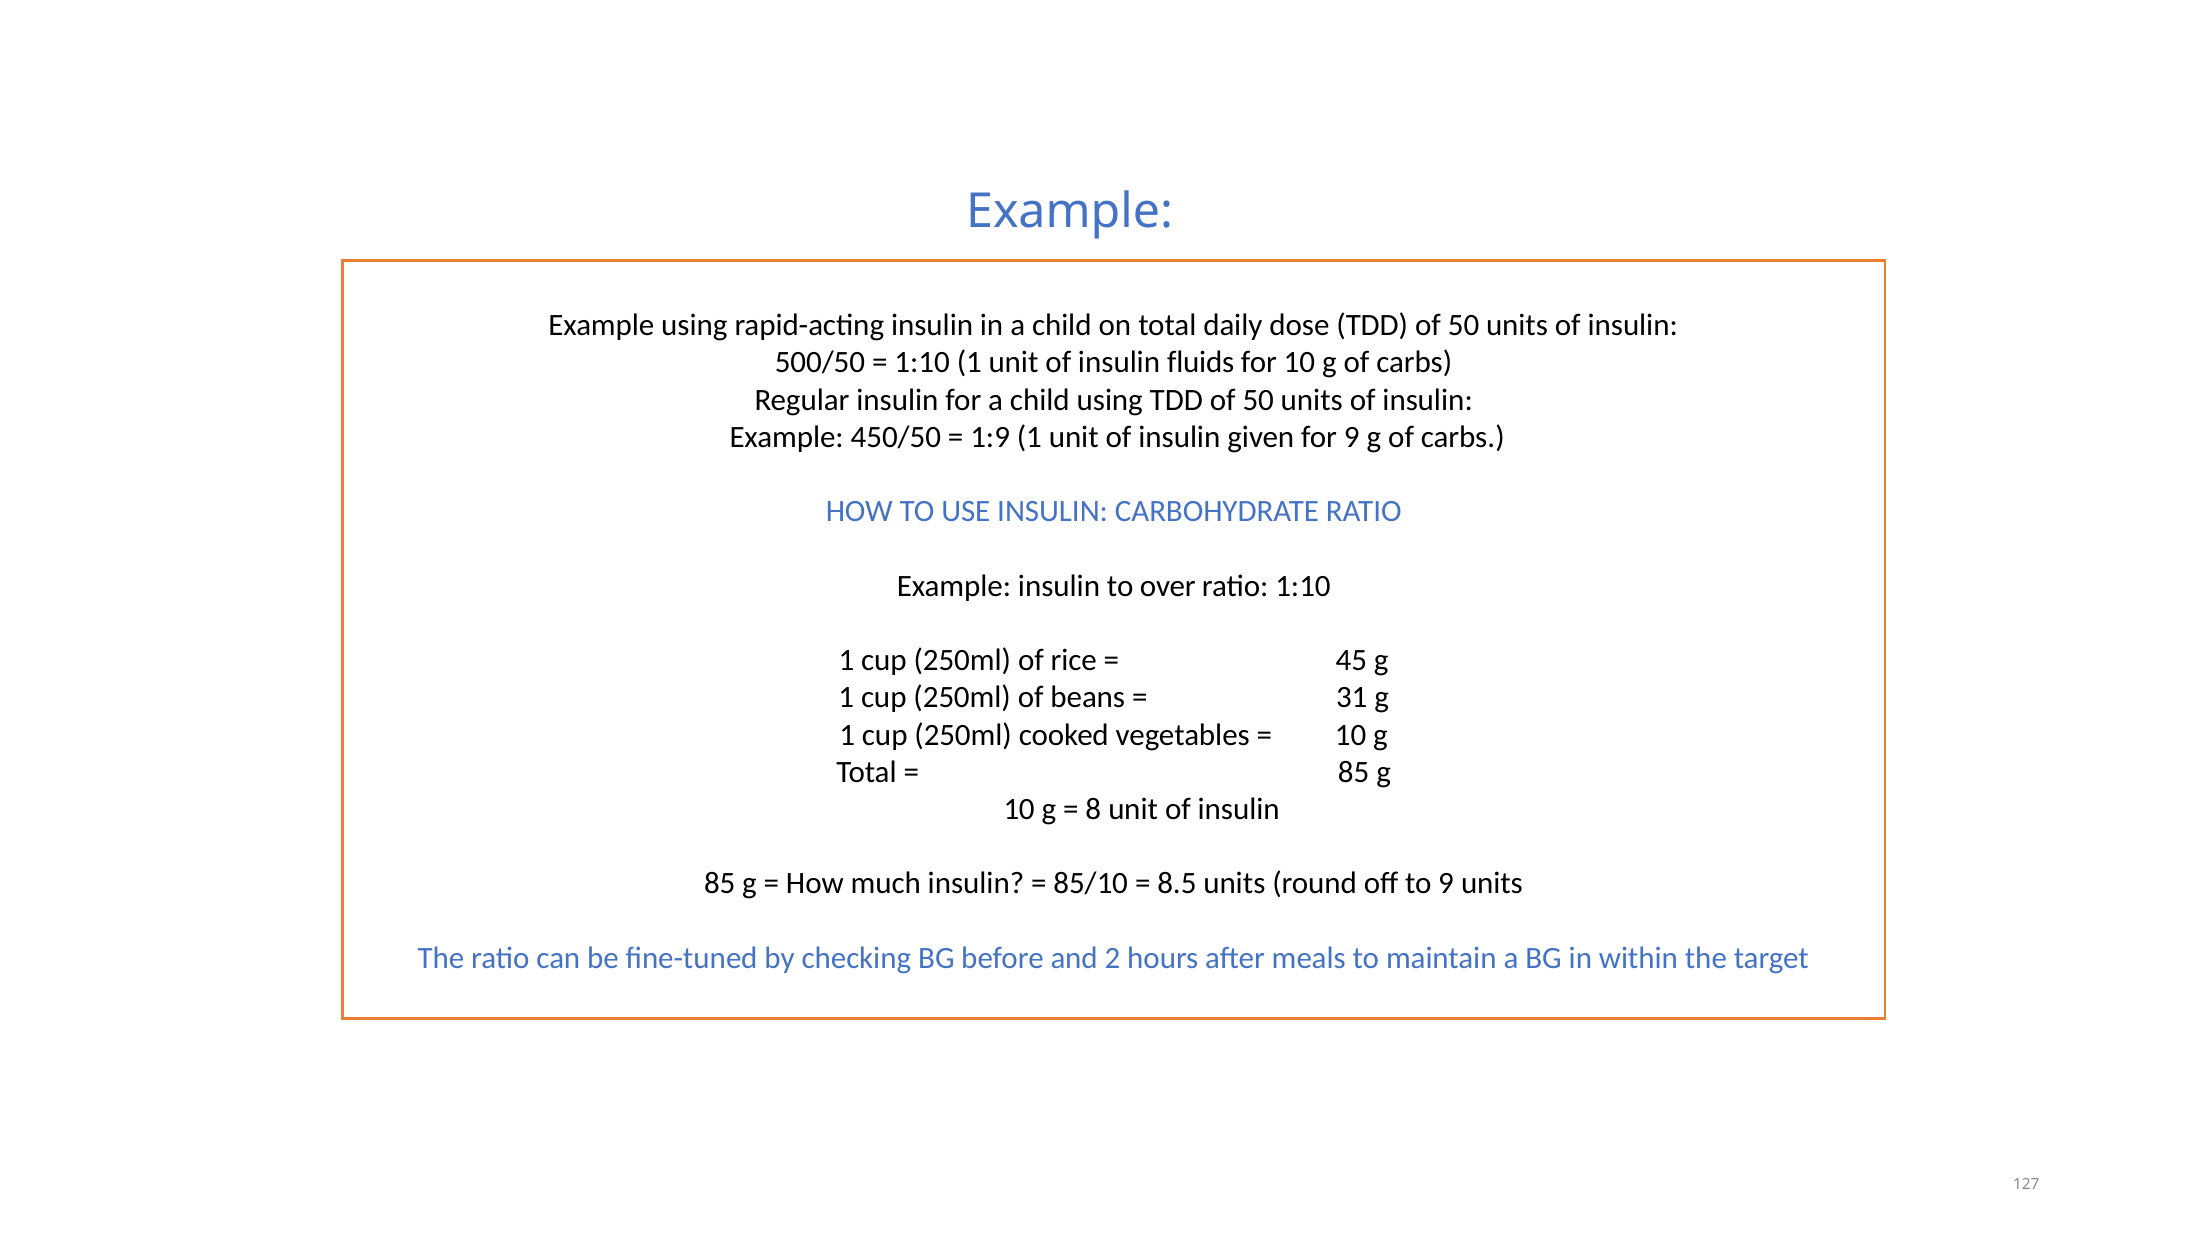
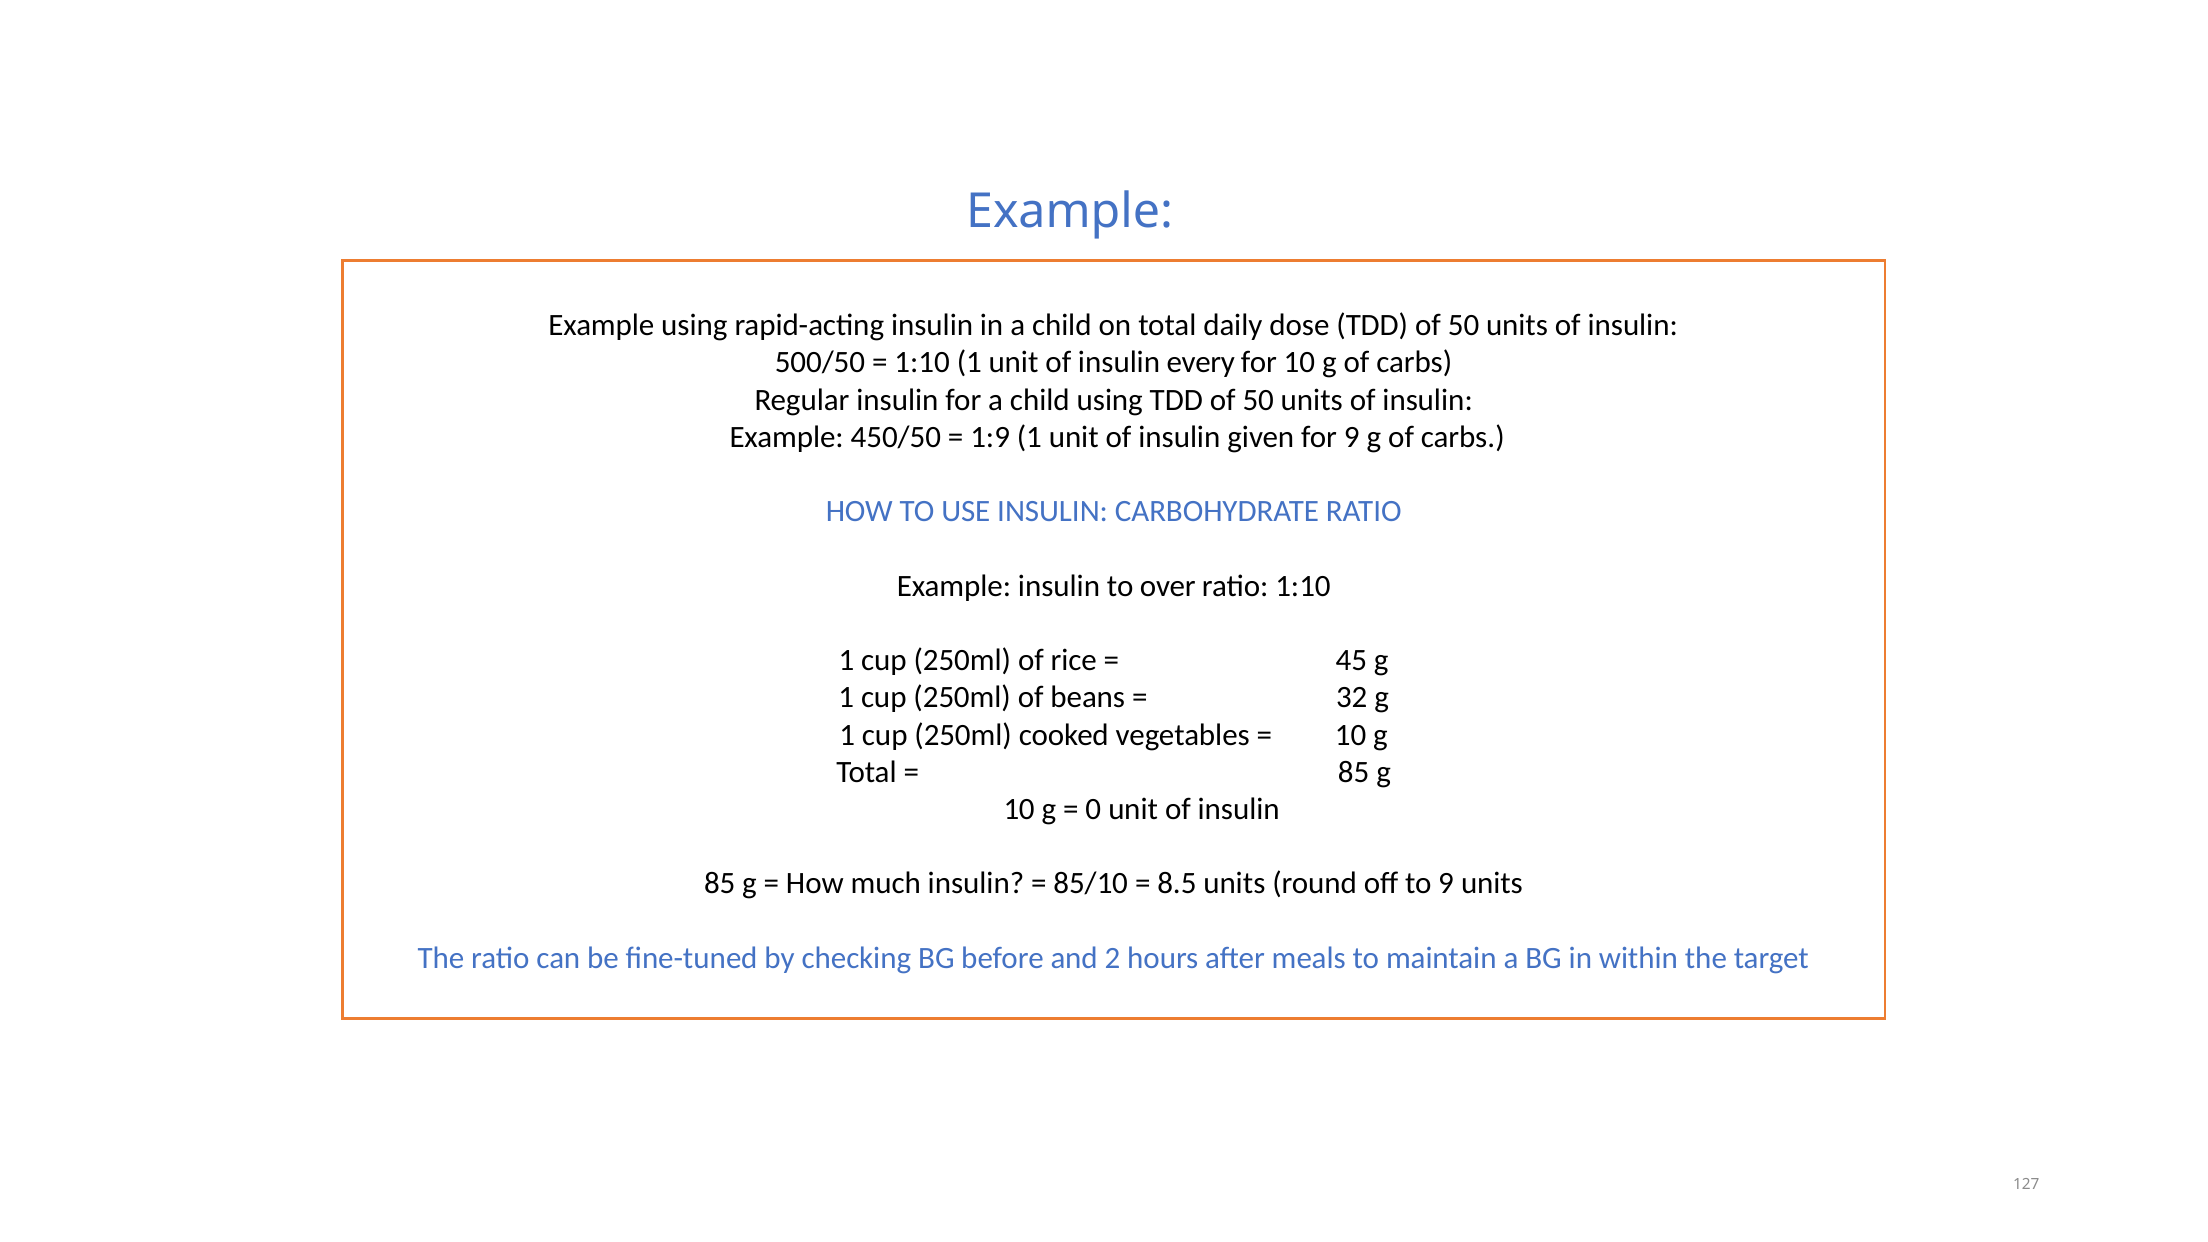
fluids: fluids -> every
31: 31 -> 32
8: 8 -> 0
